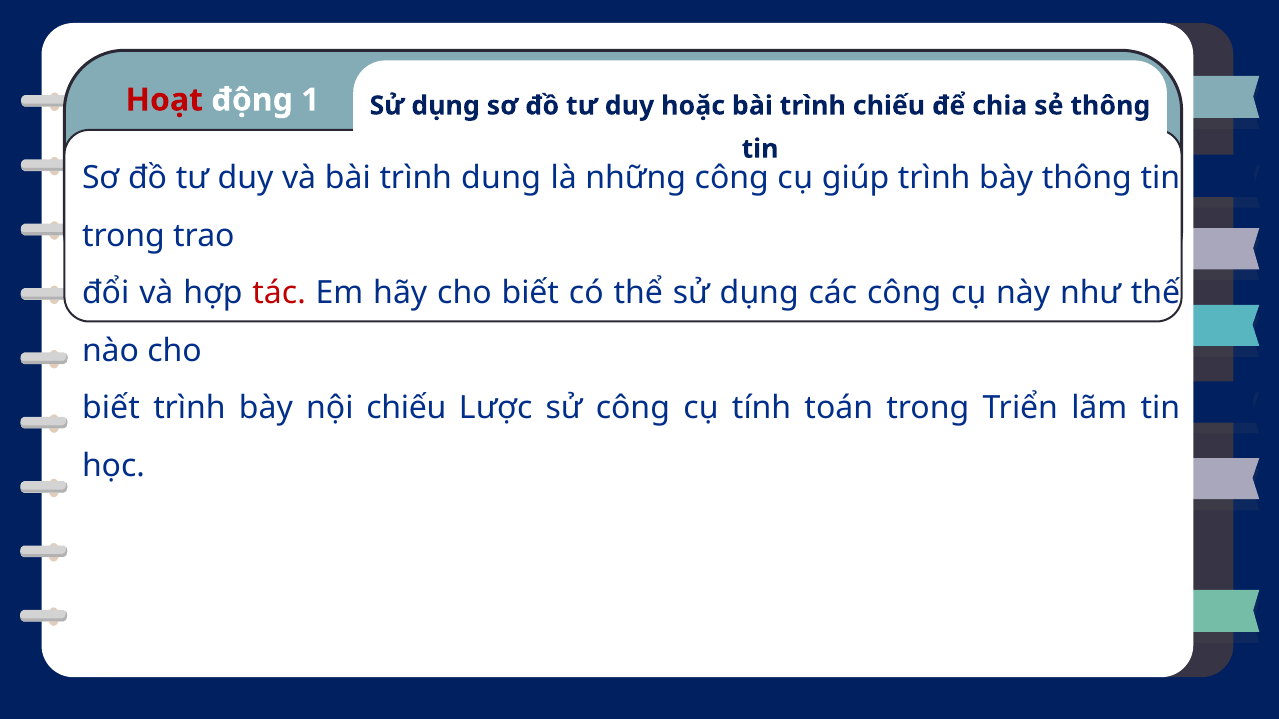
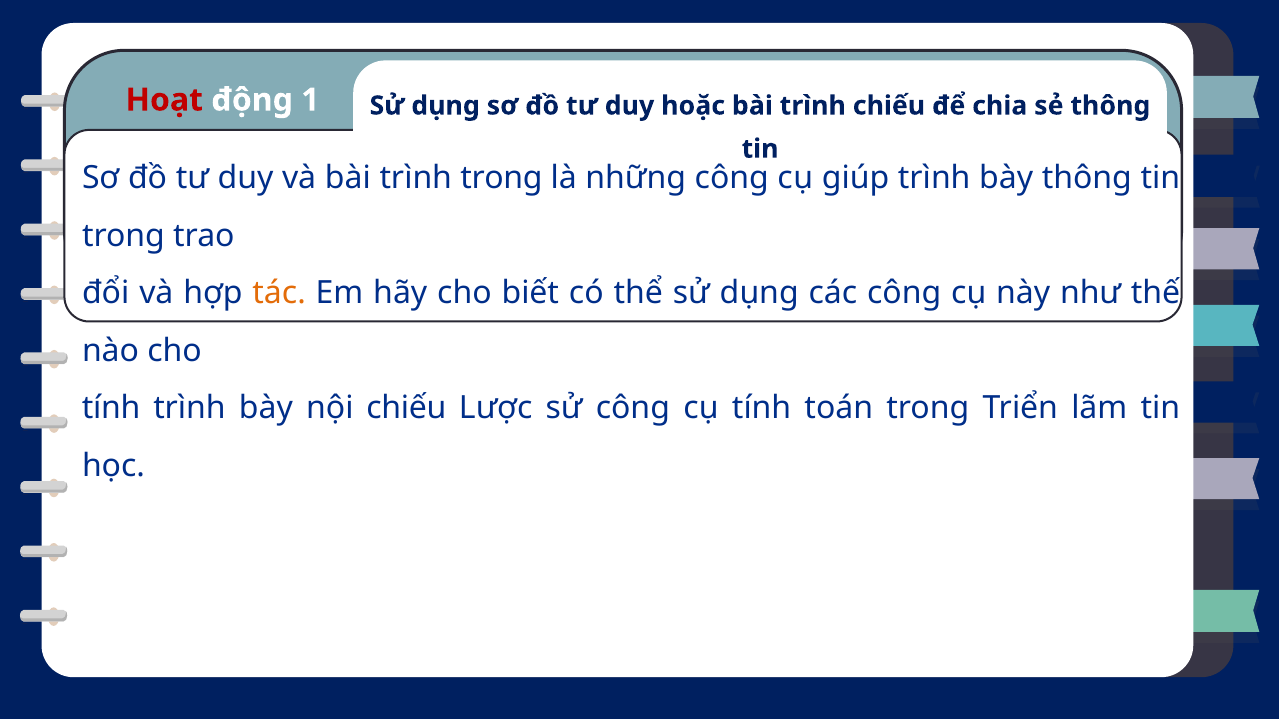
trình dung: dung -> trong
tác colour: red -> orange
biết at (111, 409): biết -> tính
